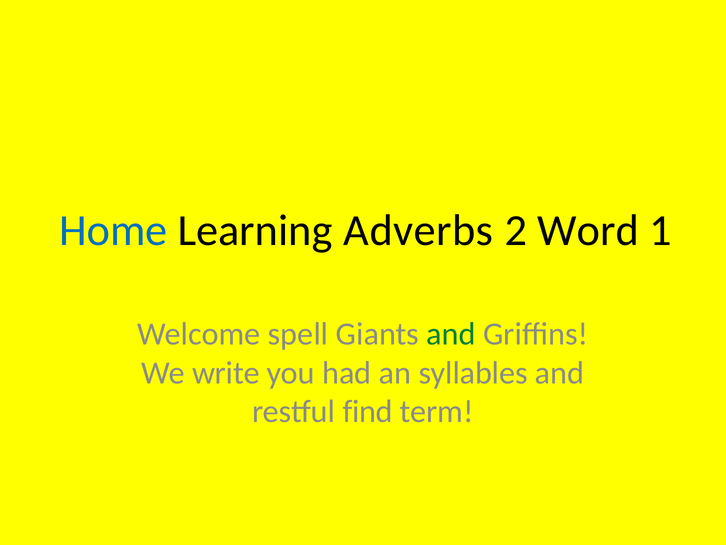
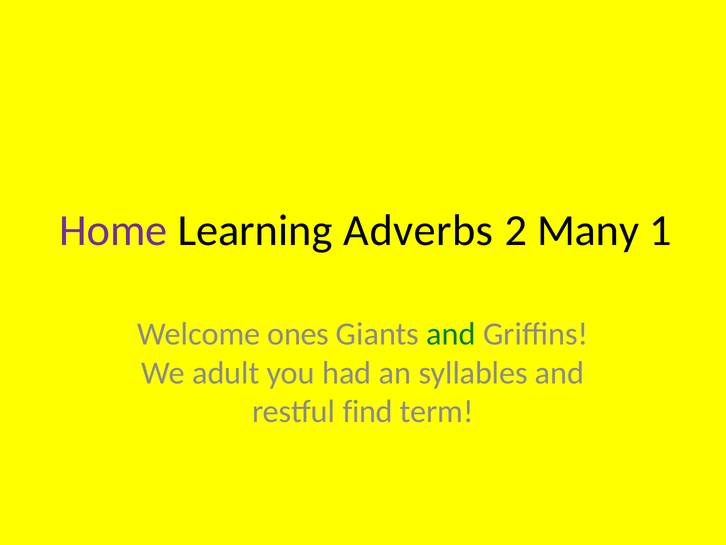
Home colour: blue -> purple
Word: Word -> Many
spell: spell -> ones
write: write -> adult
